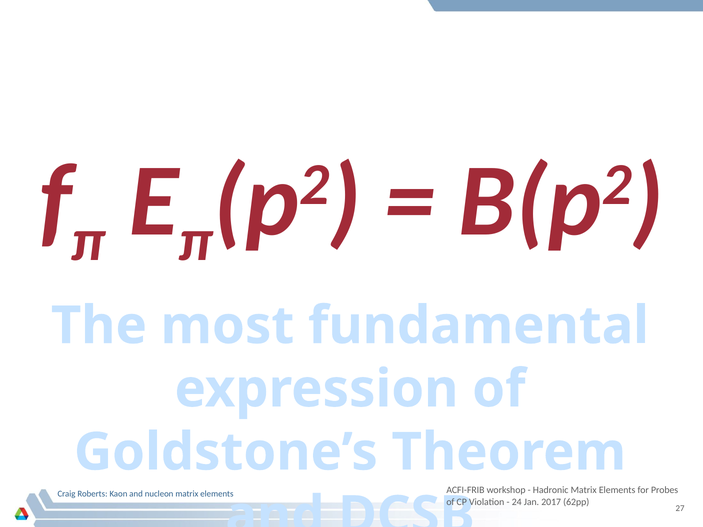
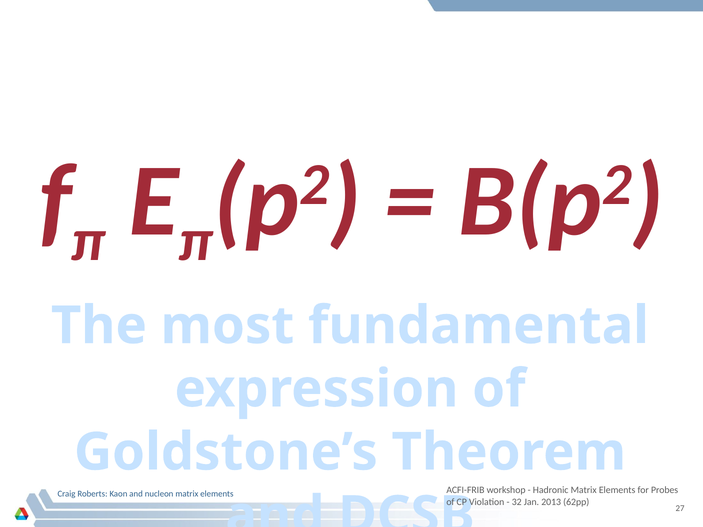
24: 24 -> 32
2017: 2017 -> 2013
